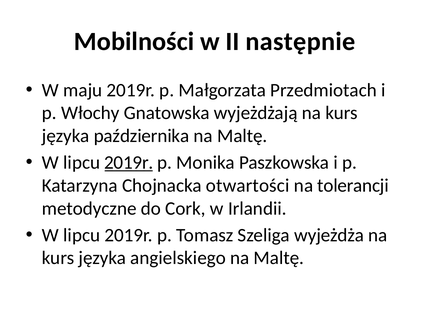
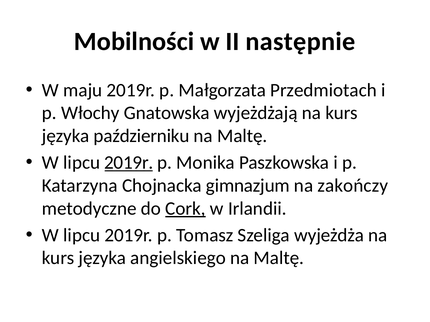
października: października -> październiku
otwartości: otwartości -> gimnazjum
tolerancji: tolerancji -> zakończy
Cork underline: none -> present
